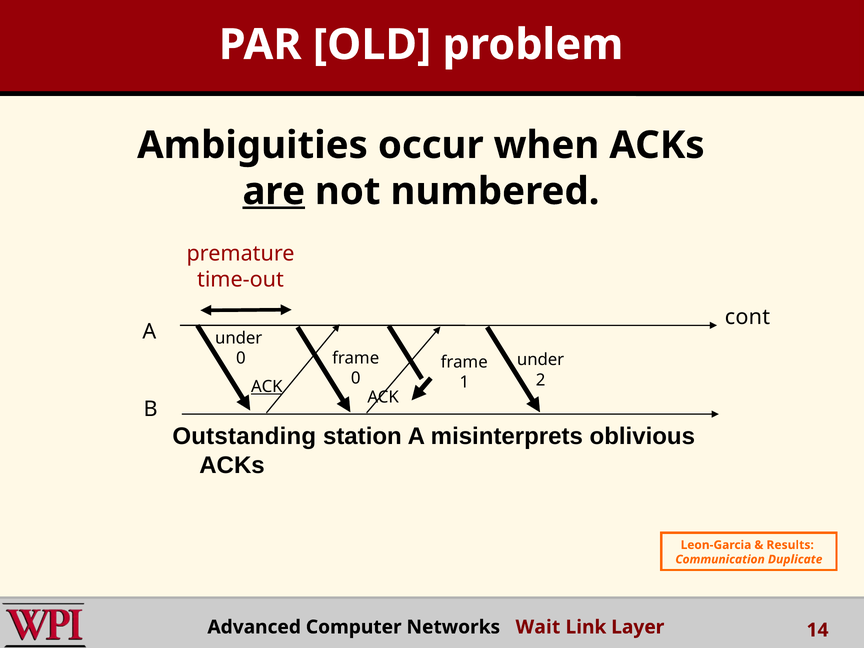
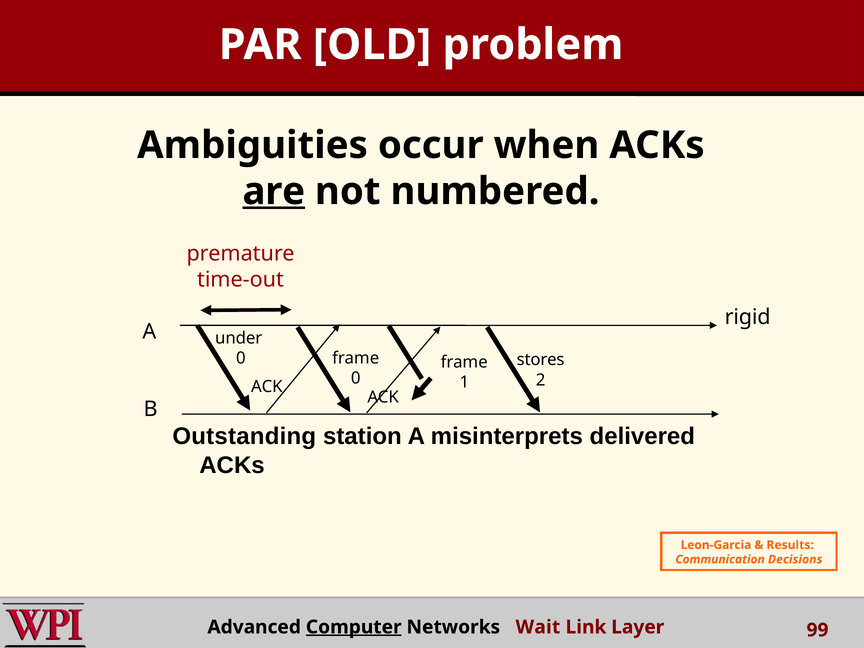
cont: cont -> rigid
under at (541, 360): under -> stores
ACK at (267, 387) underline: present -> none
oblivious: oblivious -> delivered
Duplicate: Duplicate -> Decisions
Computer underline: none -> present
14: 14 -> 99
